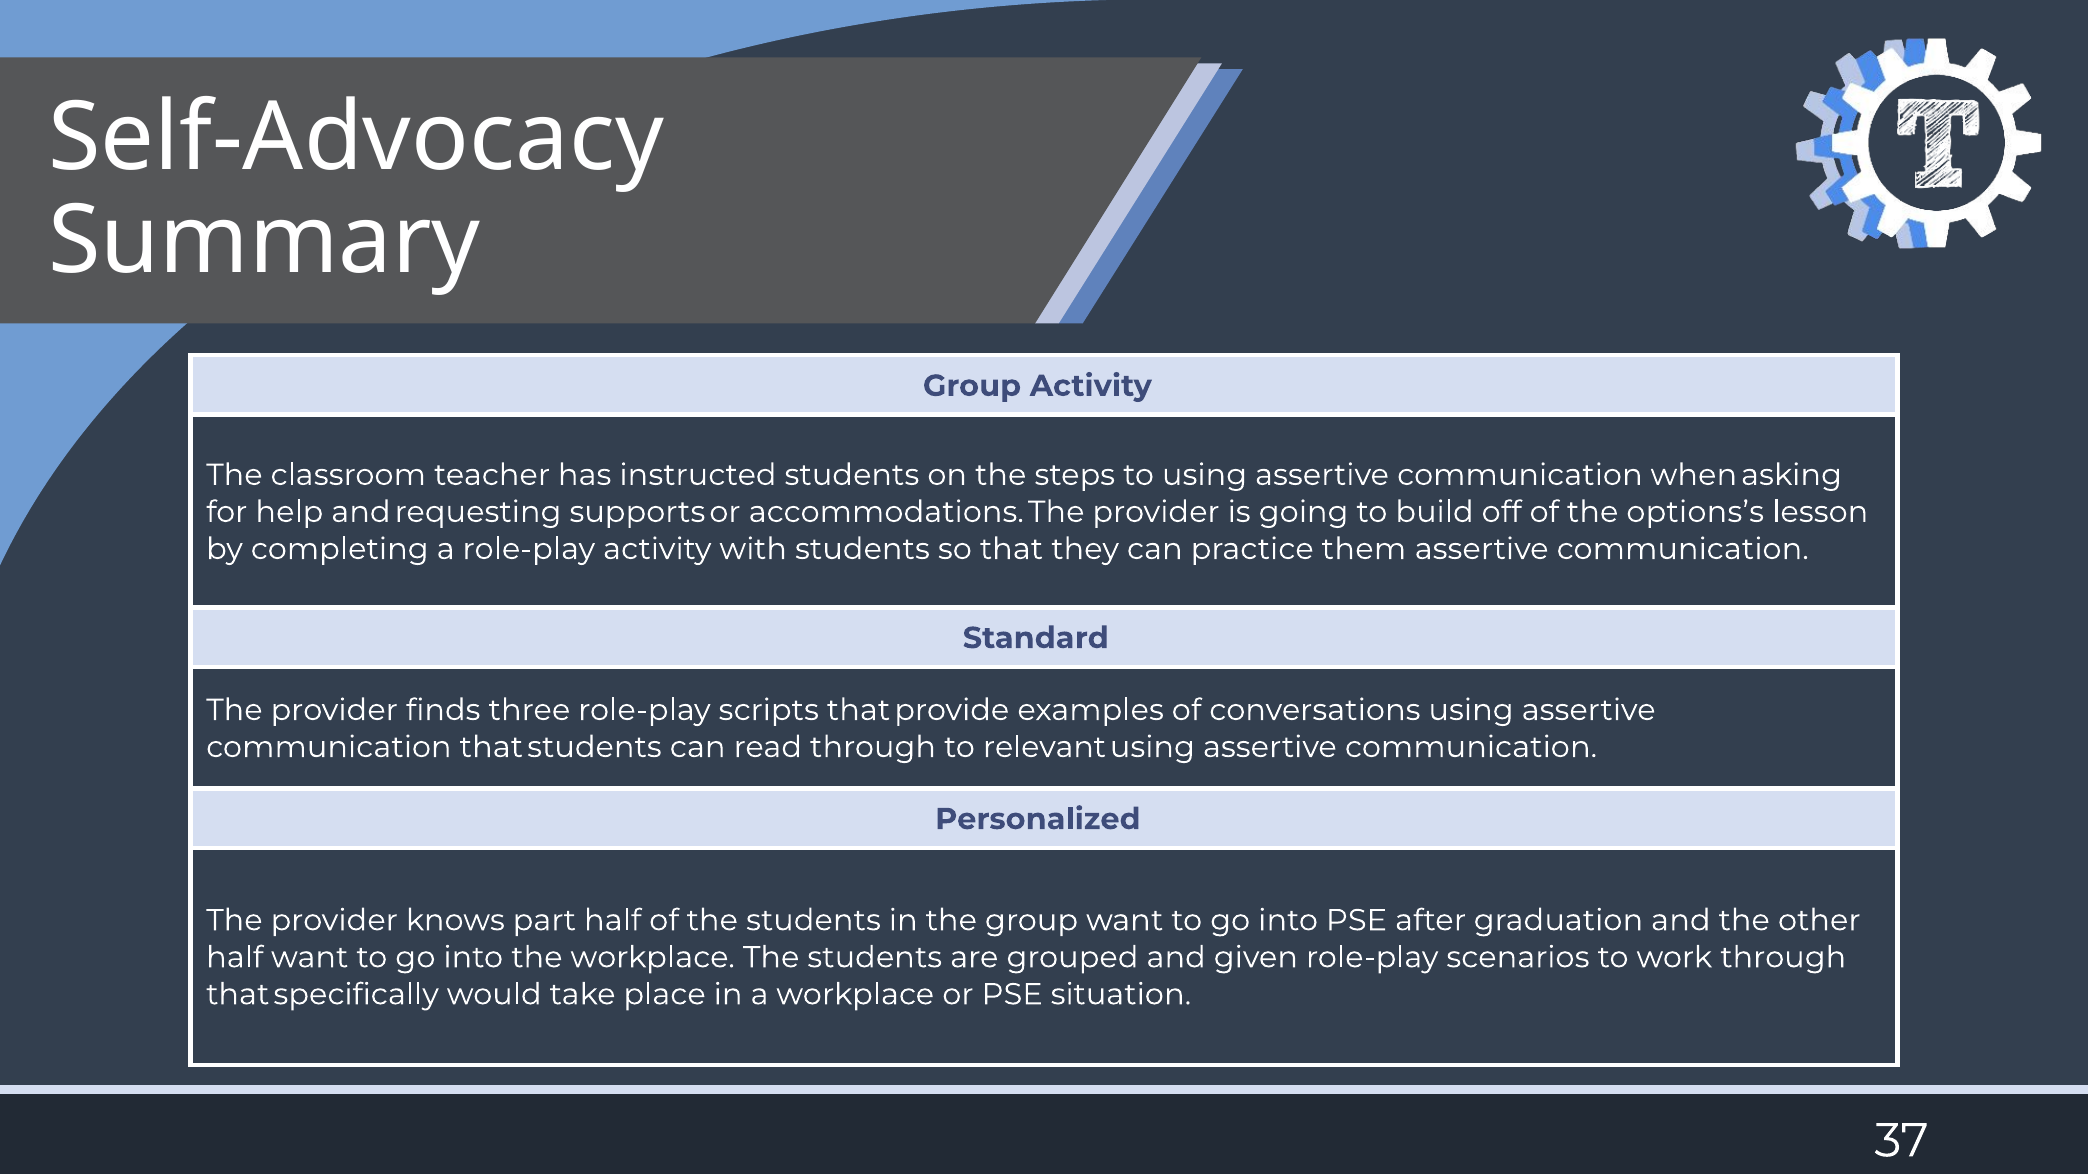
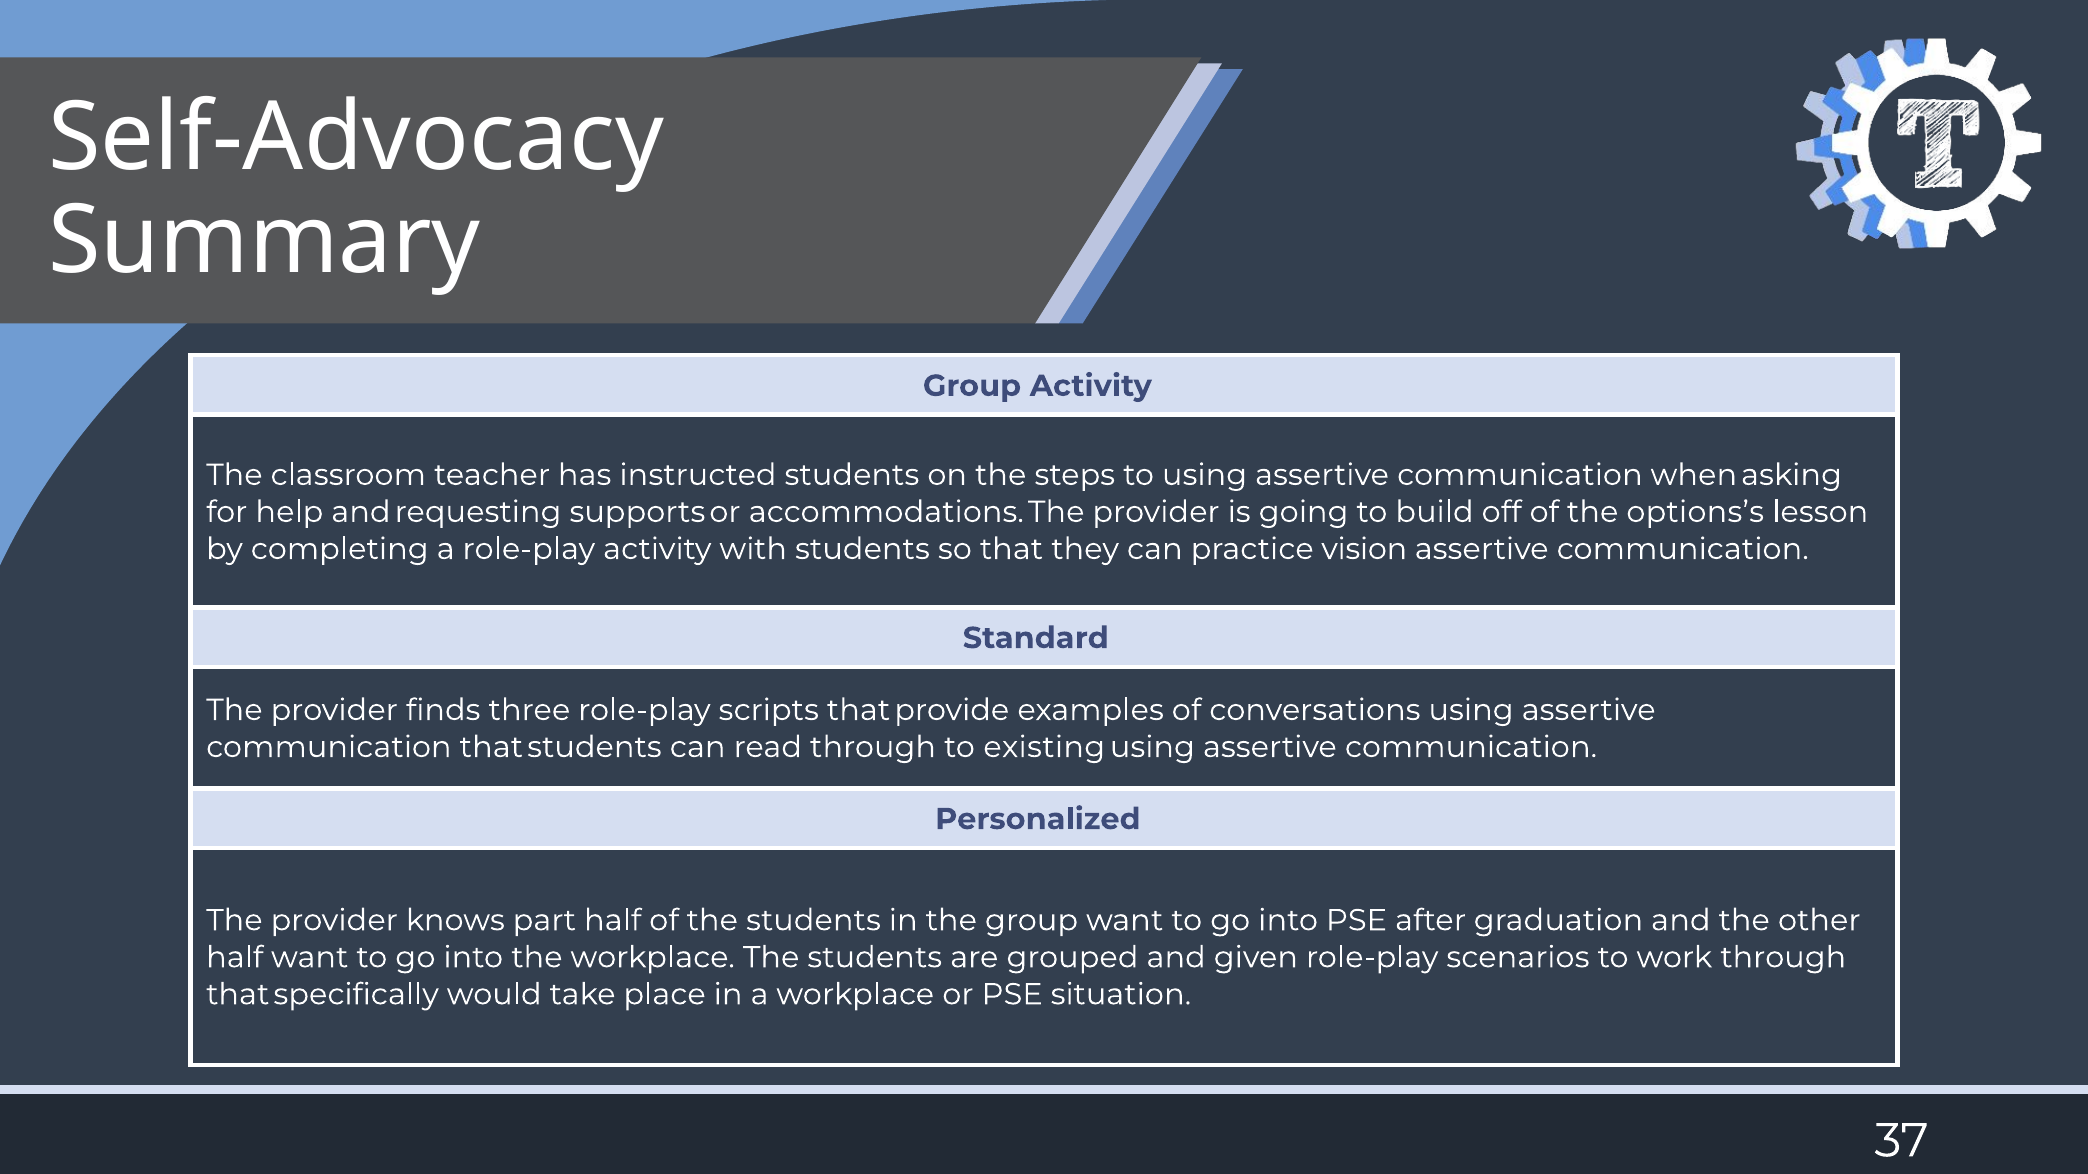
them: them -> vision
relevant: relevant -> existing
